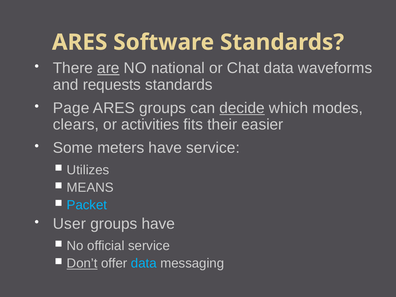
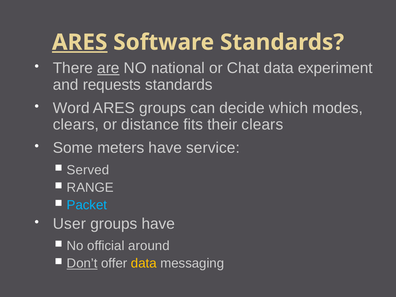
ARES at (80, 42) underline: none -> present
waveforms: waveforms -> experiment
Page: Page -> Word
decide underline: present -> none
activities: activities -> distance
their easier: easier -> clears
Utilizes: Utilizes -> Served
MEANS: MEANS -> RANGE
official service: service -> around
data at (144, 263) colour: light blue -> yellow
